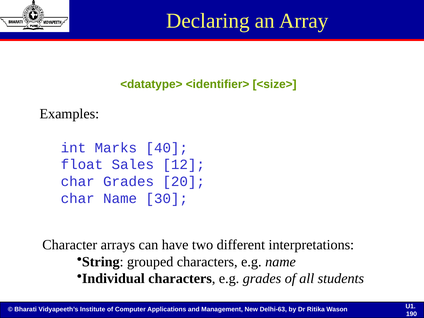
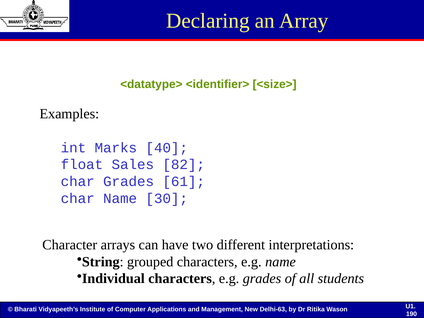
12: 12 -> 82
20: 20 -> 61
